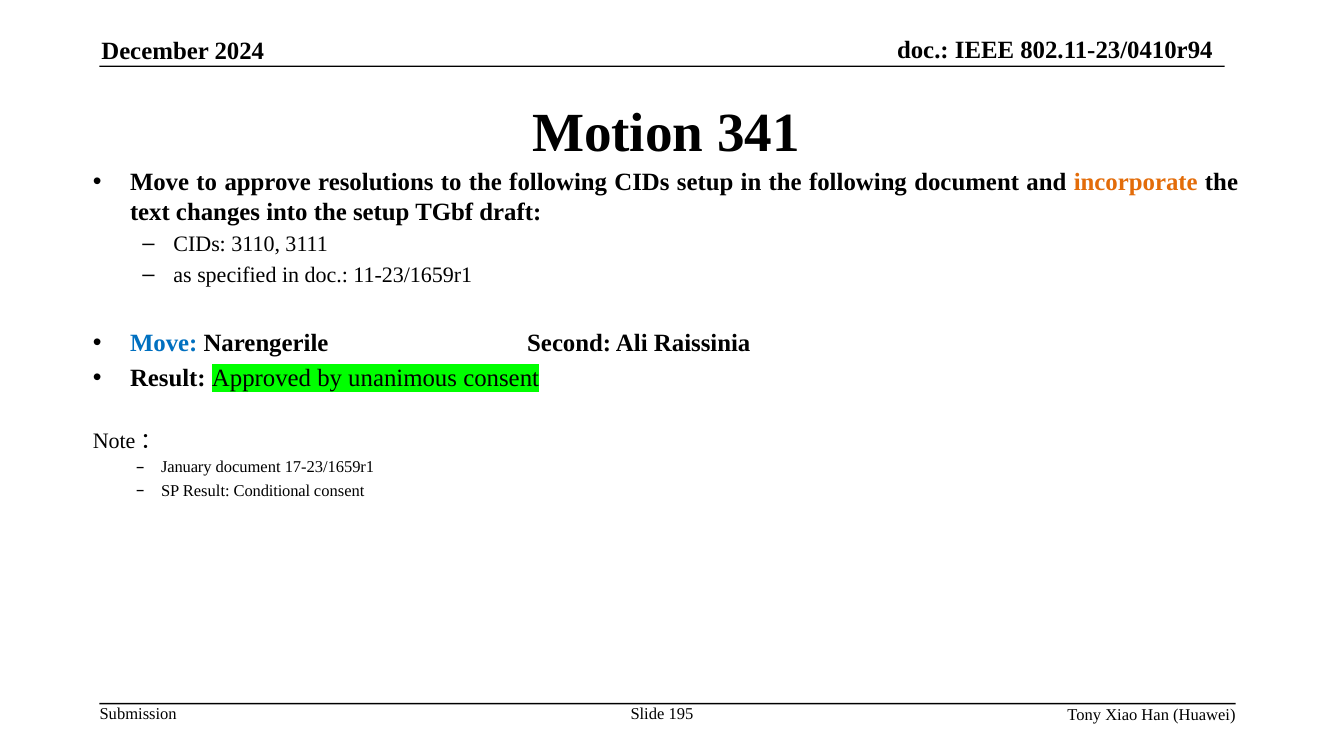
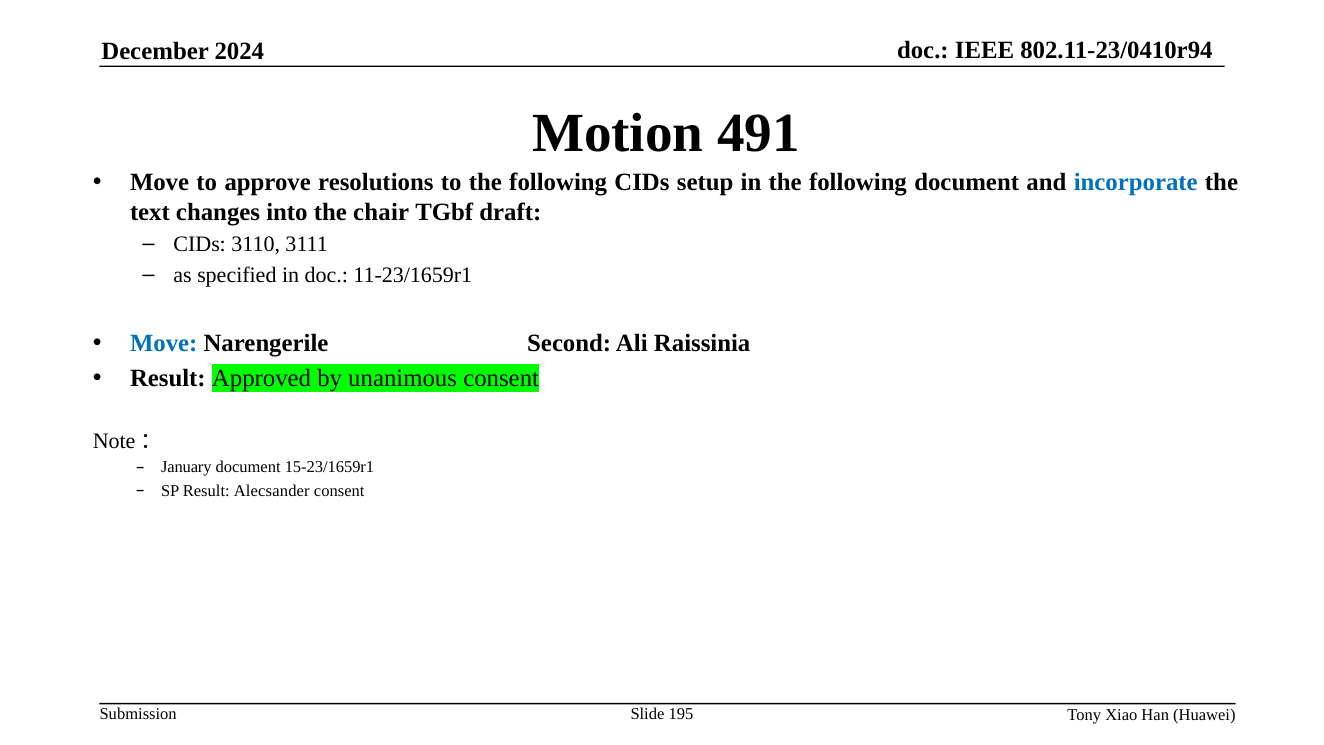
341: 341 -> 491
incorporate colour: orange -> blue
the setup: setup -> chair
17-23/1659r1: 17-23/1659r1 -> 15-23/1659r1
Conditional: Conditional -> Alecsander
